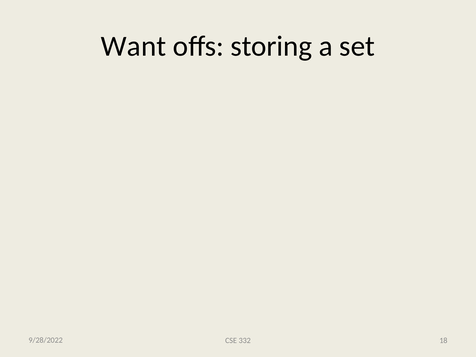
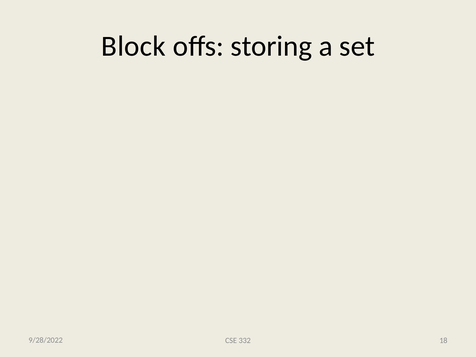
Want: Want -> Block
